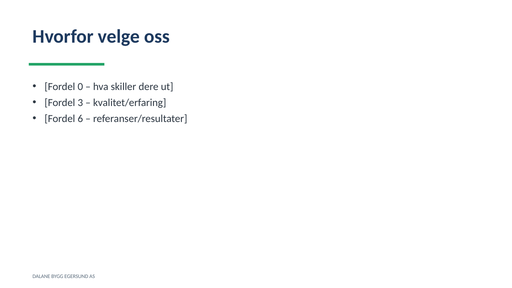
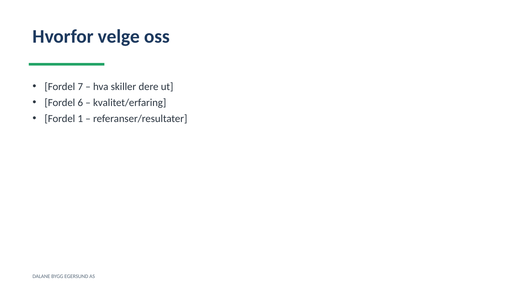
0: 0 -> 7
3: 3 -> 6
6: 6 -> 1
